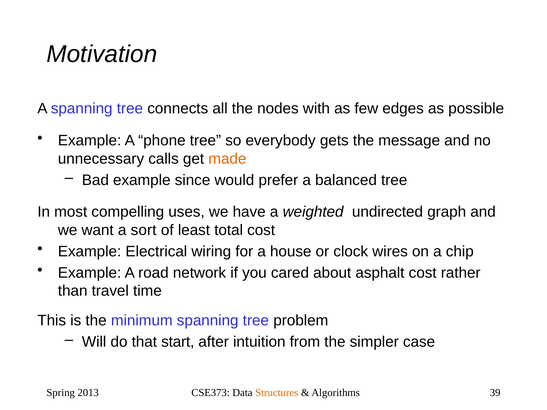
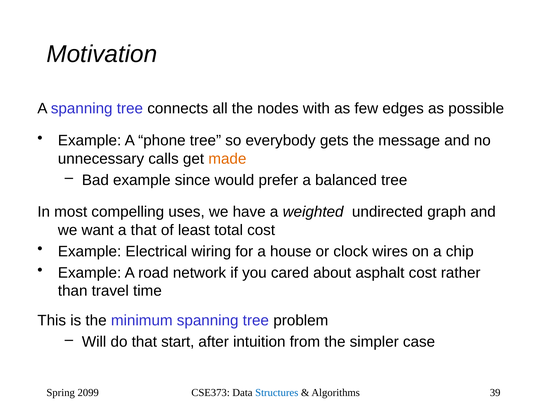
a sort: sort -> that
2013: 2013 -> 2099
Structures colour: orange -> blue
